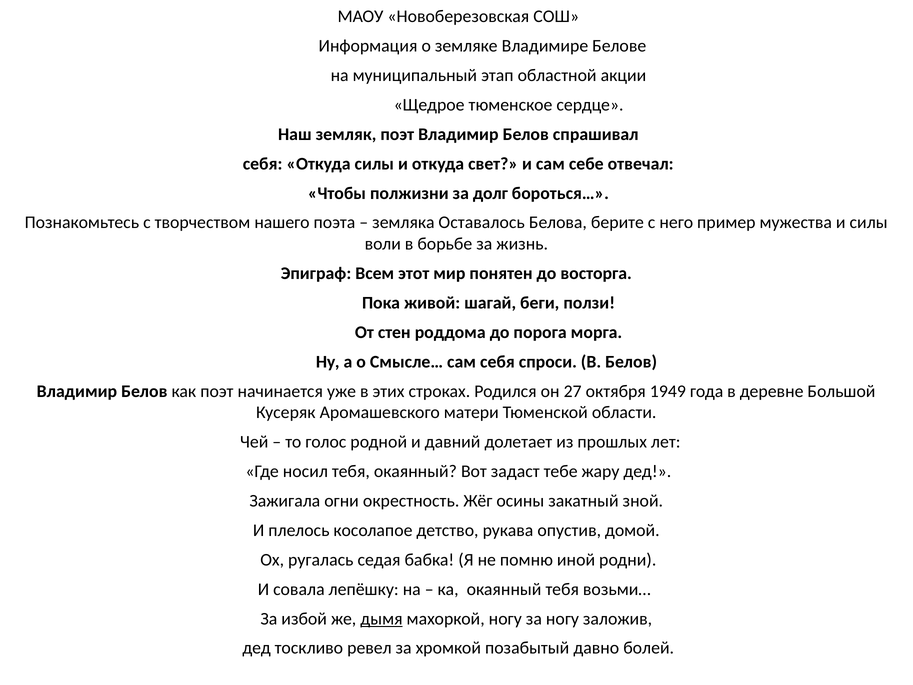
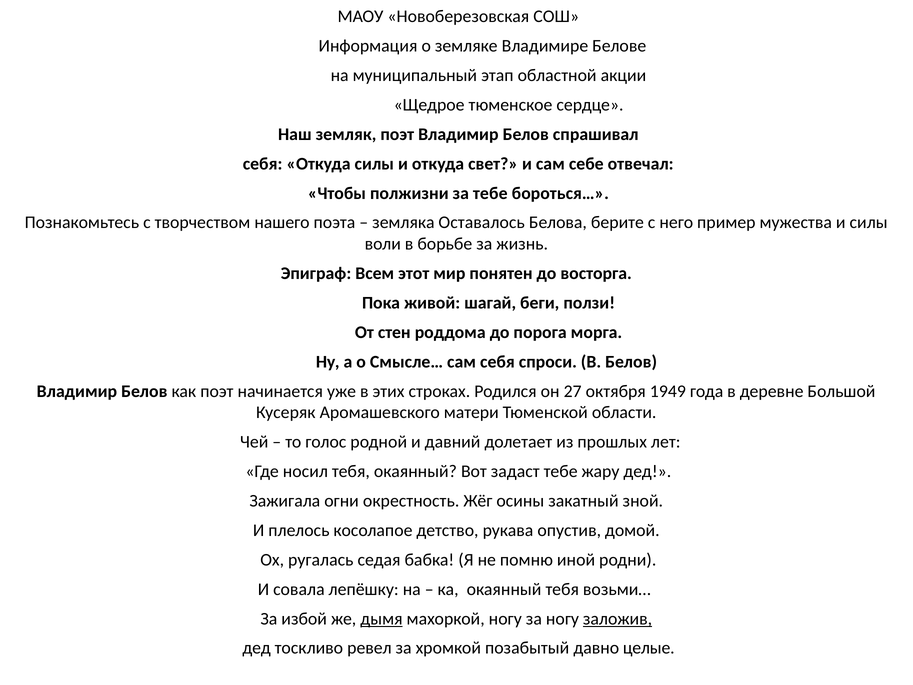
за долг: долг -> тебе
заложив underline: none -> present
болей: болей -> целые
